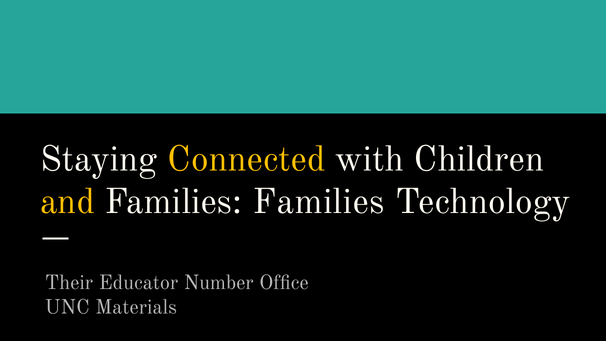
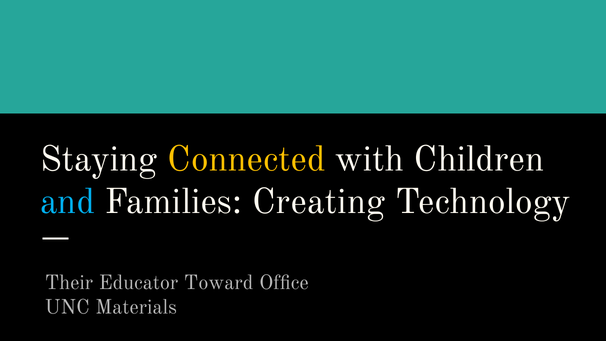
and colour: yellow -> light blue
Families Families: Families -> Creating
Number: Number -> Toward
